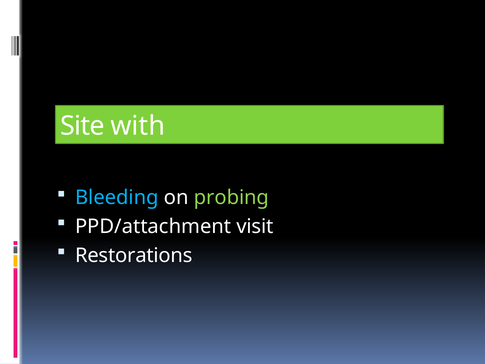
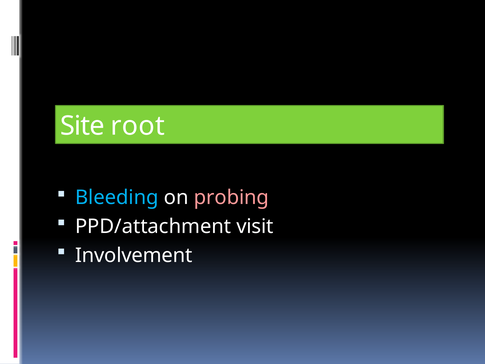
with: with -> root
probing colour: light green -> pink
Restorations: Restorations -> Involvement
